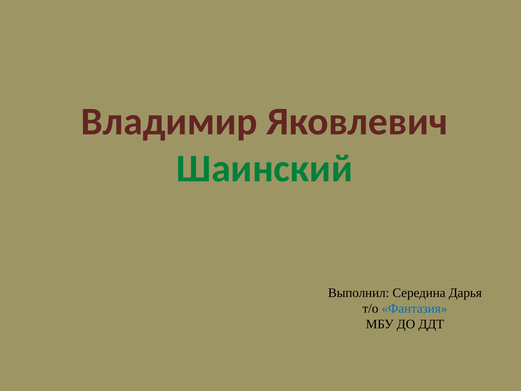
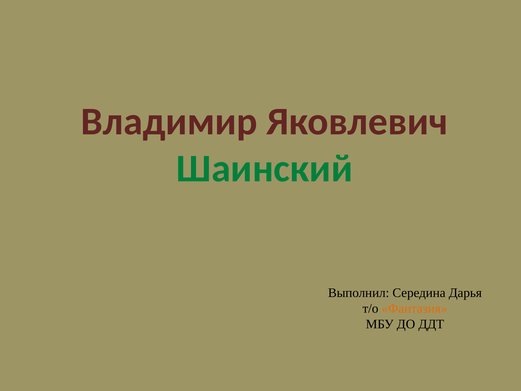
Фантазия colour: blue -> orange
